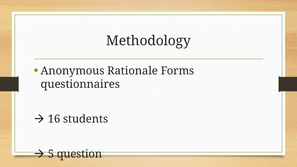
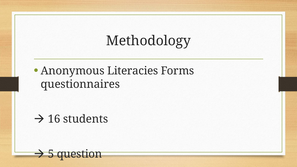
Rationale: Rationale -> Literacies
